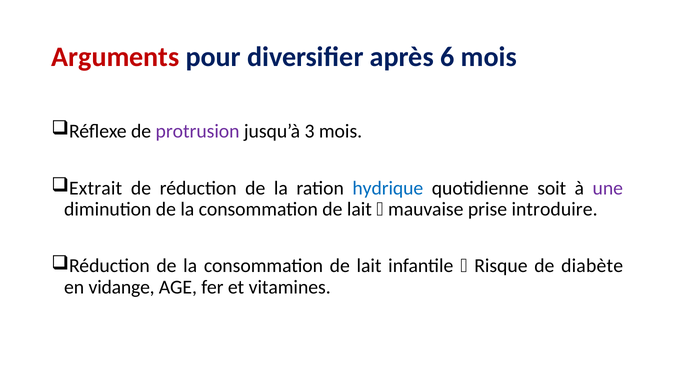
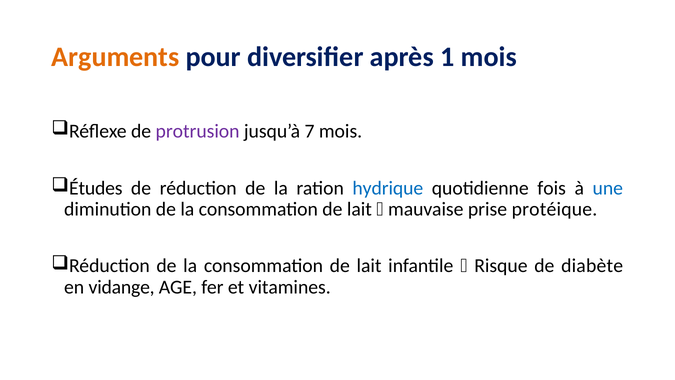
Arguments colour: red -> orange
6: 6 -> 1
3: 3 -> 7
Extrait: Extrait -> Études
soit: soit -> fois
une colour: purple -> blue
introduire: introduire -> protéique
